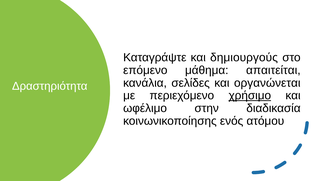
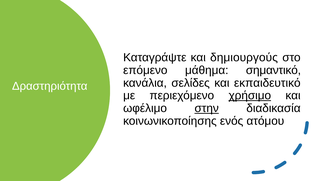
απαιτείται: απαιτείται -> σημαντικό
οργανώνεται: οργανώνεται -> εκπαιδευτικό
στην underline: none -> present
